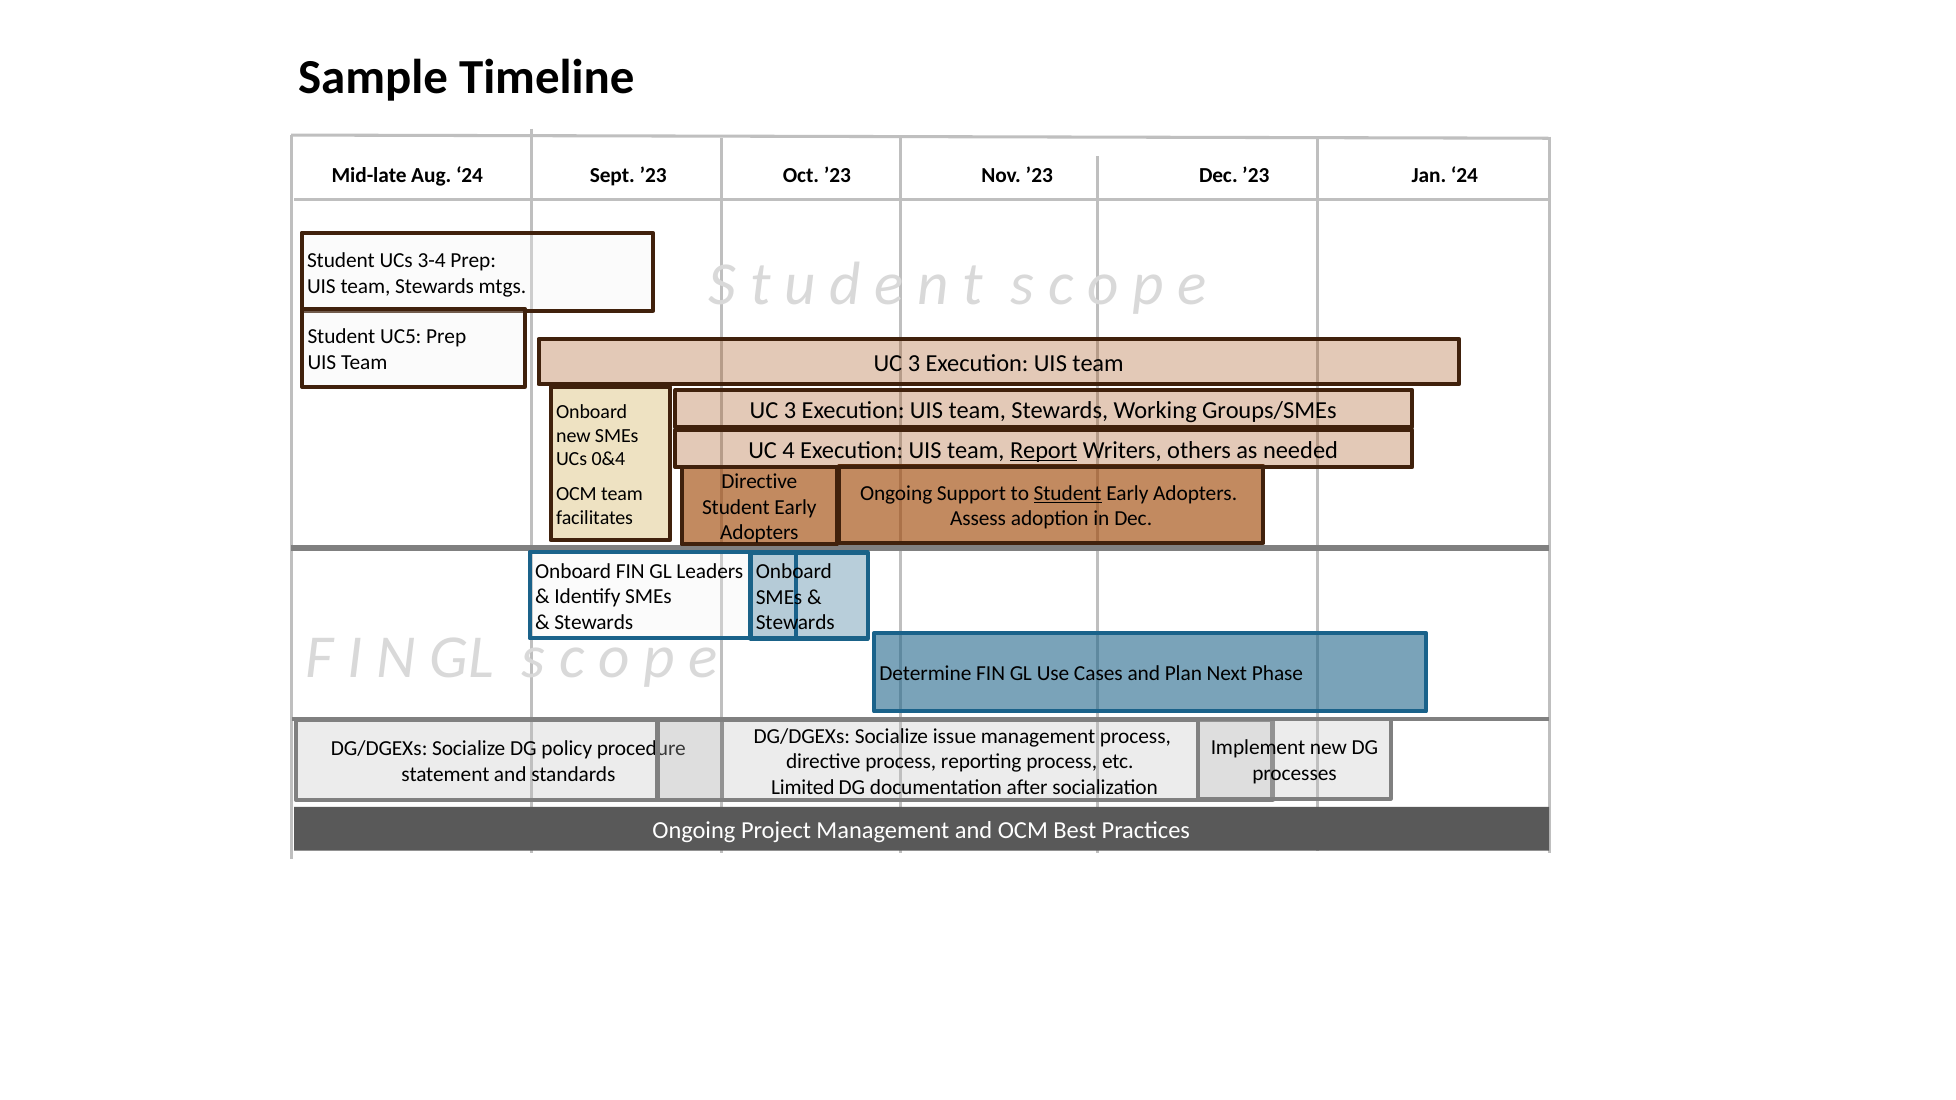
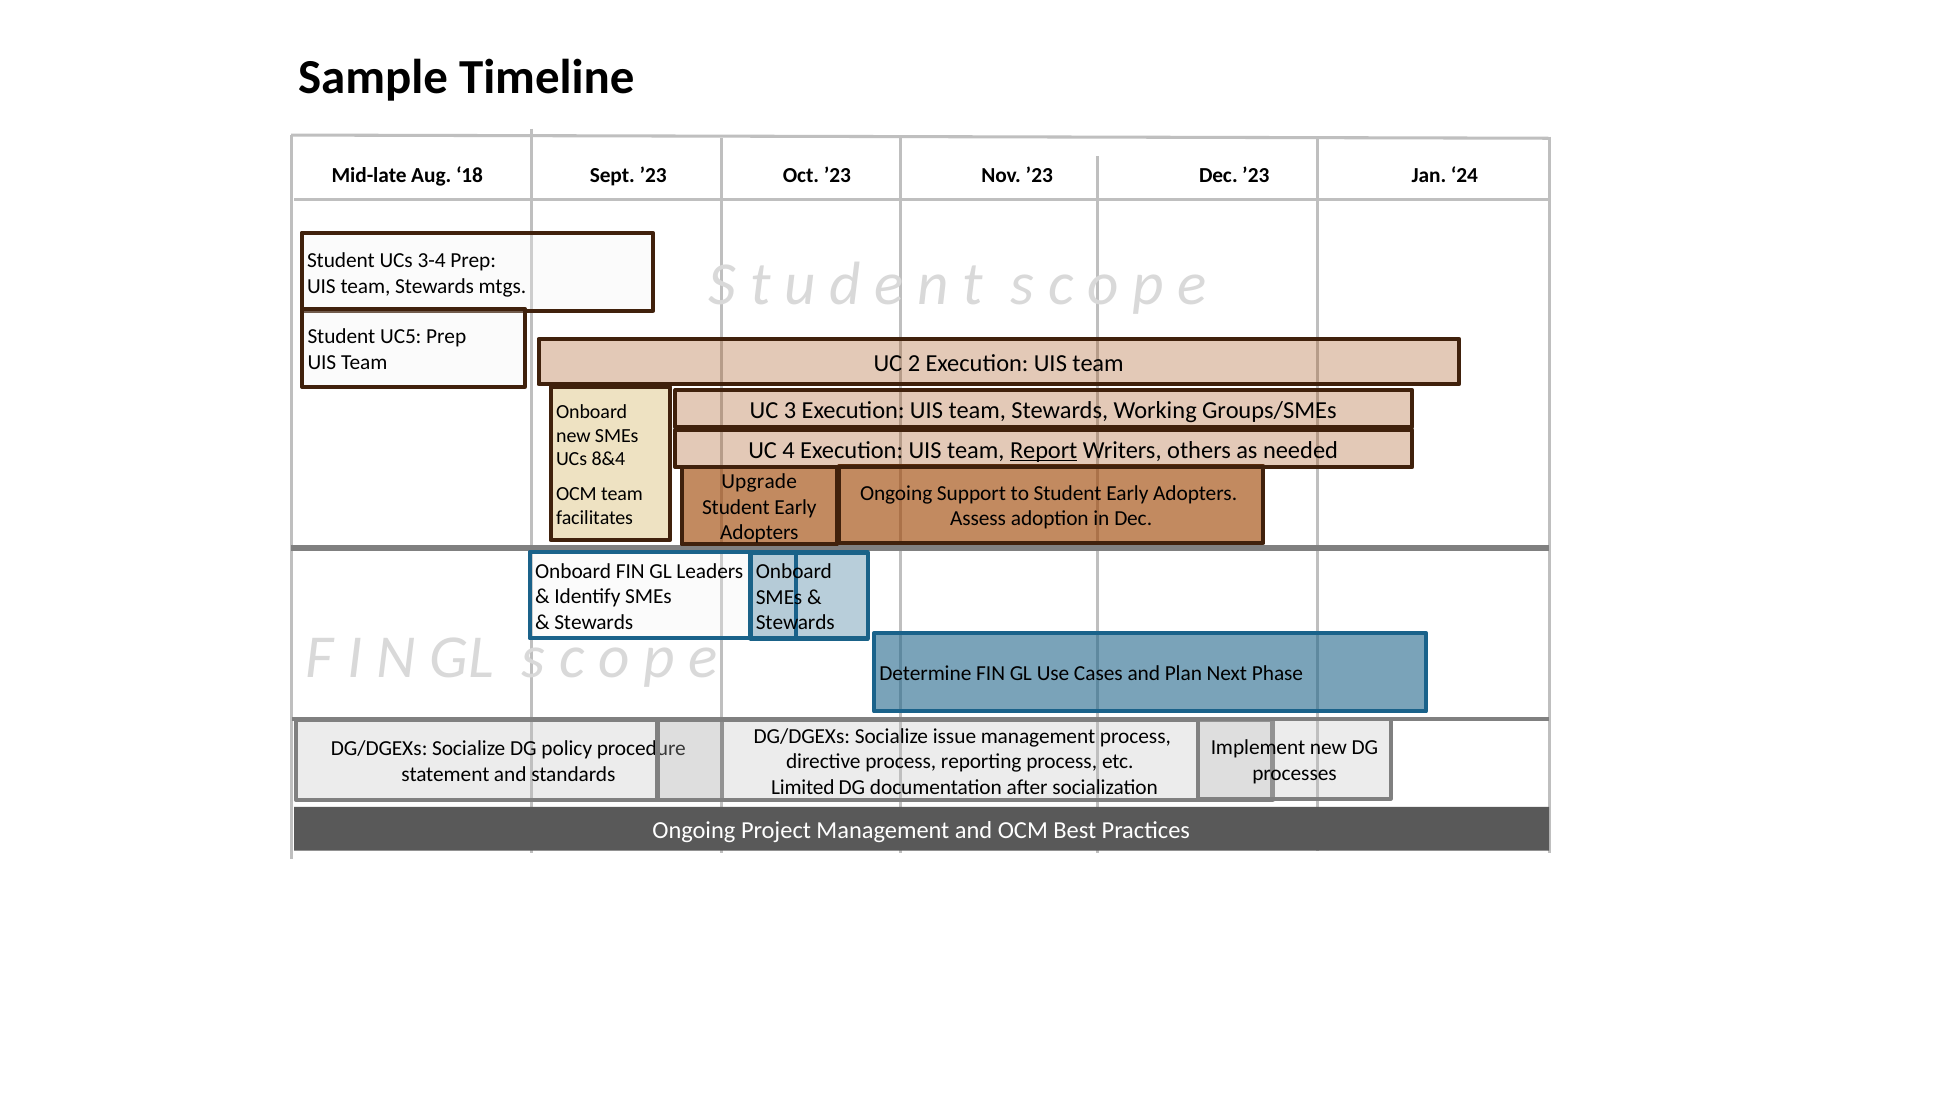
Aug 24: 24 -> 18
3 at (914, 363): 3 -> 2
0&4: 0&4 -> 8&4
Directive at (759, 482): Directive -> Upgrade
Student at (1068, 493) underline: present -> none
